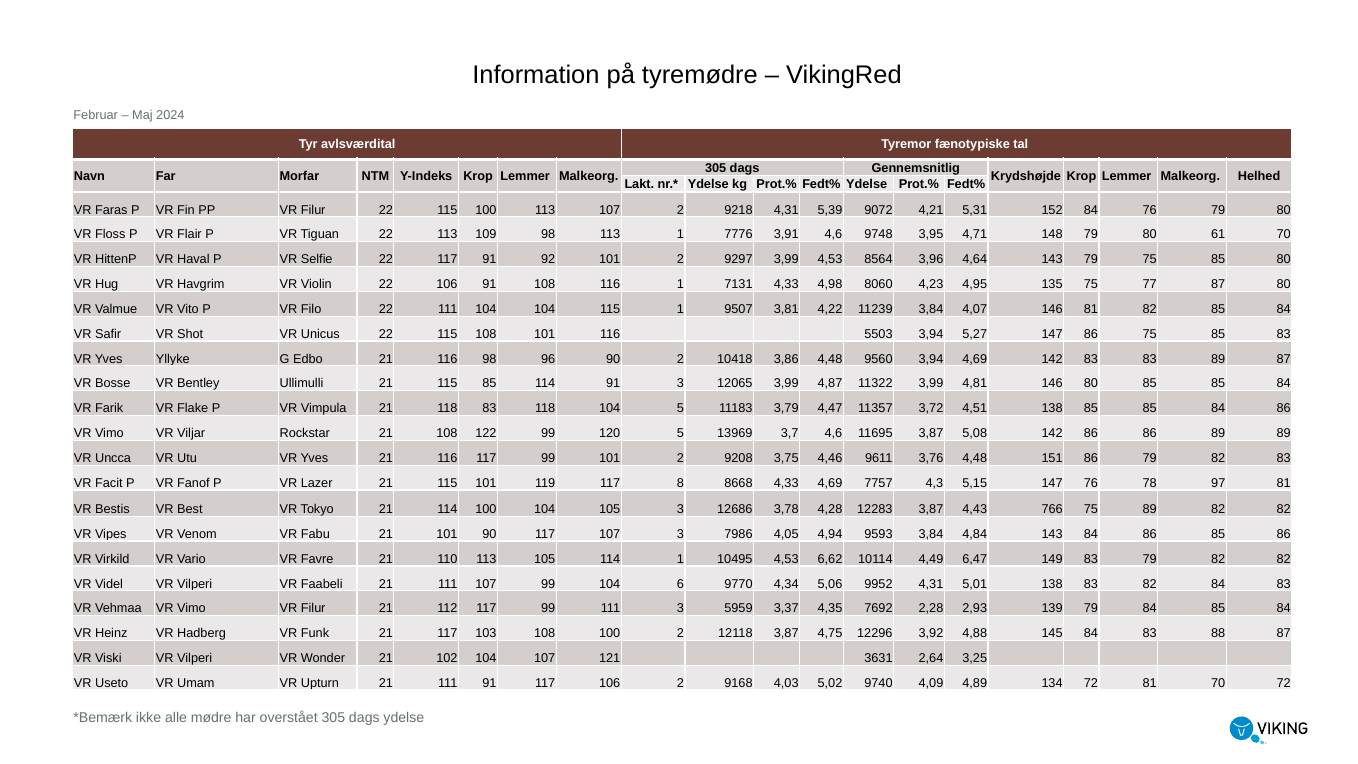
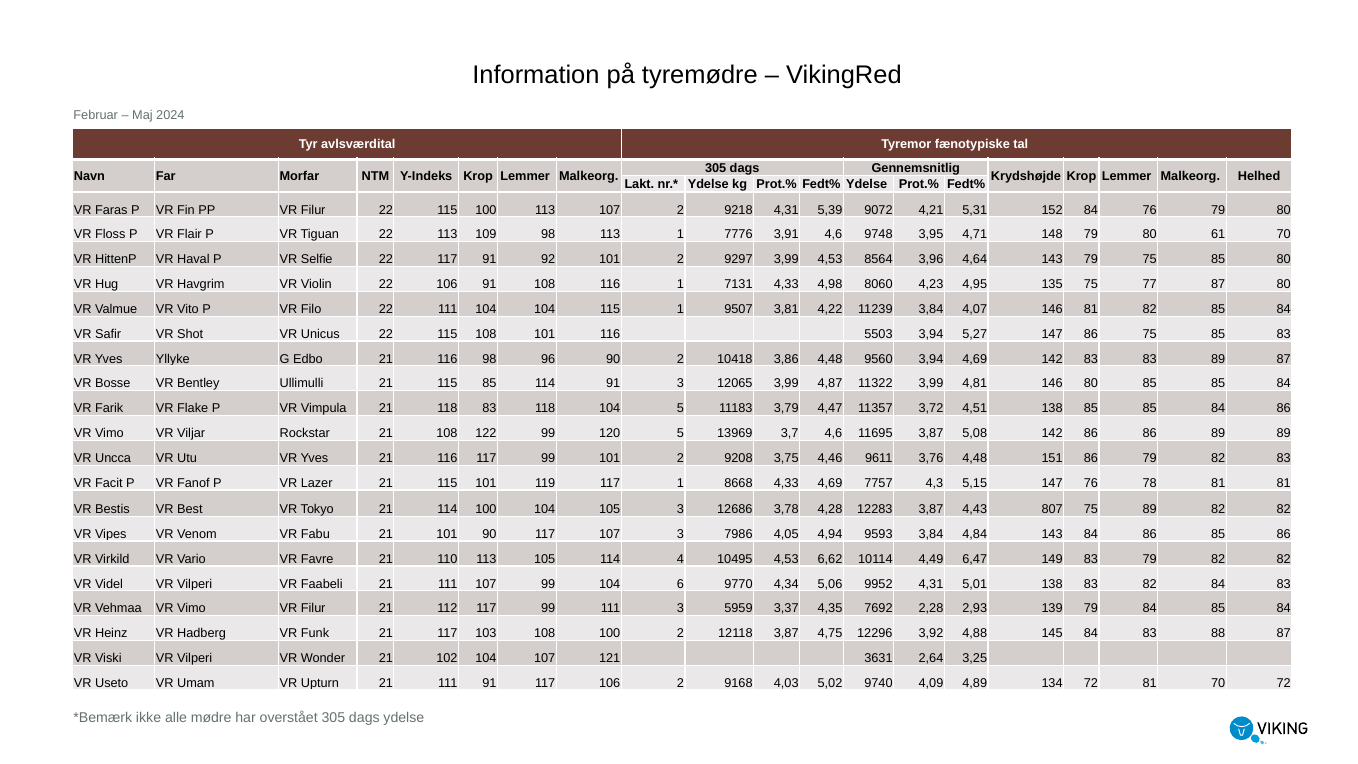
117 8: 8 -> 1
78 97: 97 -> 81
766: 766 -> 807
114 1: 1 -> 4
